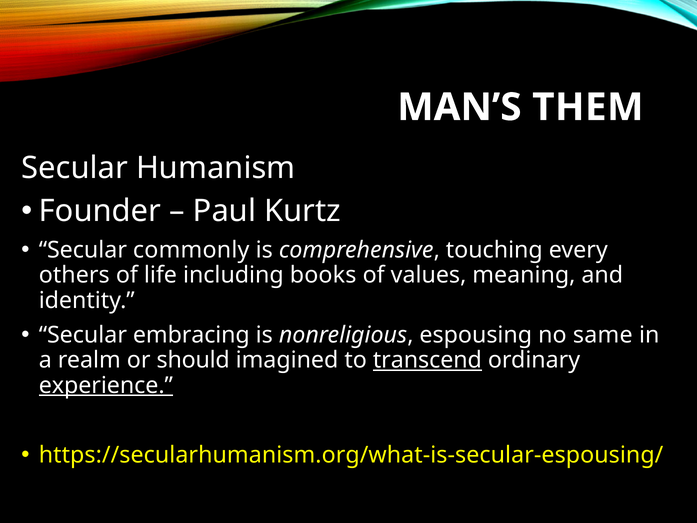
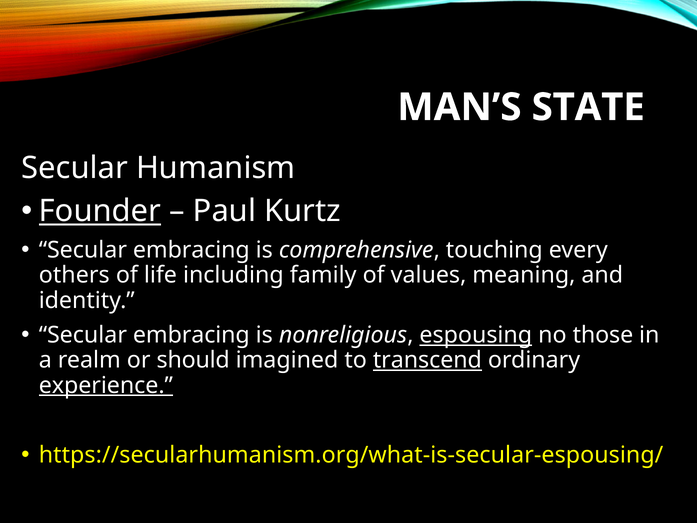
THEM: THEM -> STATE
Founder underline: none -> present
commonly at (191, 250): commonly -> embracing
books: books -> family
espousing underline: none -> present
same: same -> those
